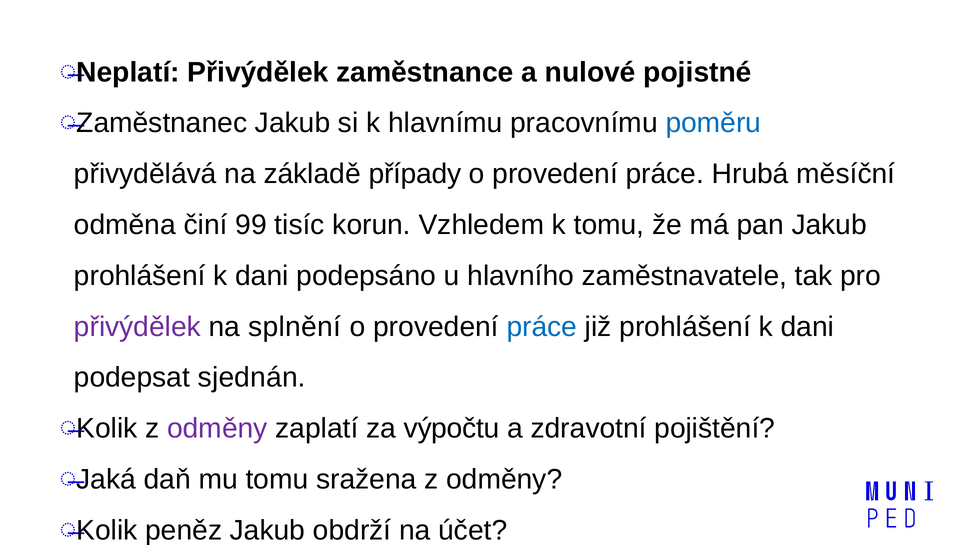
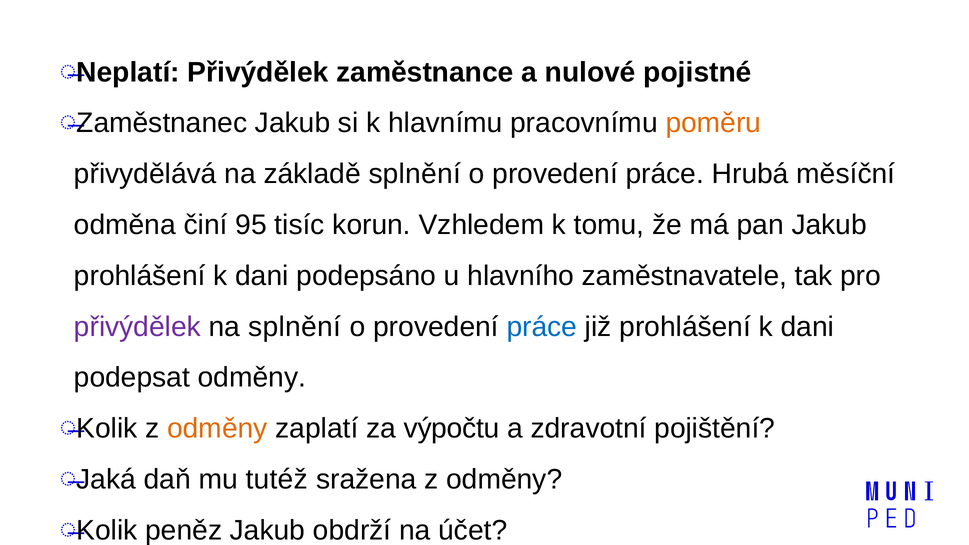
poměru colour: blue -> orange
základě případy: případy -> splnění
99: 99 -> 95
podepsat sjednán: sjednán -> odměny
odměny at (217, 429) colour: purple -> orange
mu tomu: tomu -> tutéž
